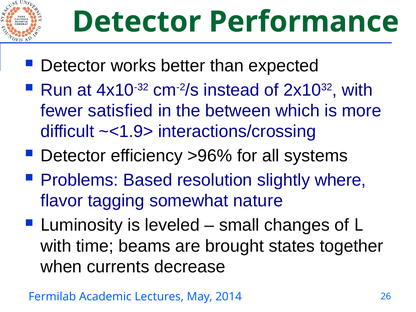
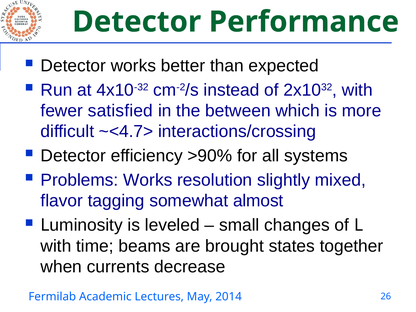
~<1.9>: ~<1.9> -> ~<4.7>
>96%: >96% -> >90%
Problems Based: Based -> Works
where: where -> mixed
nature: nature -> almost
